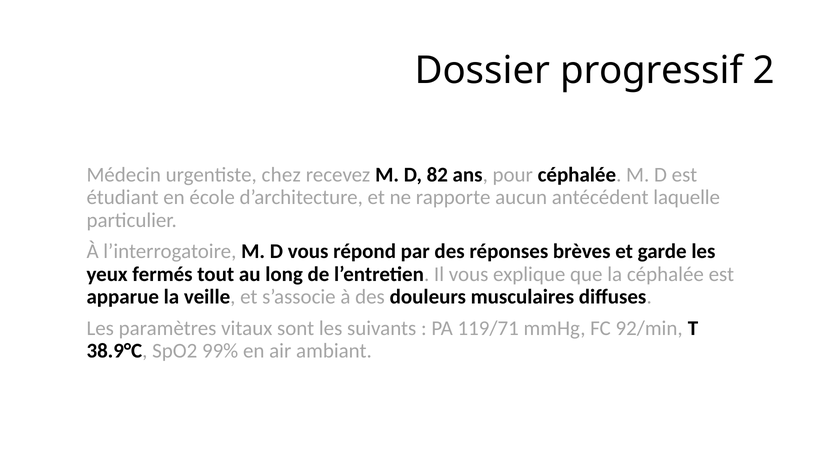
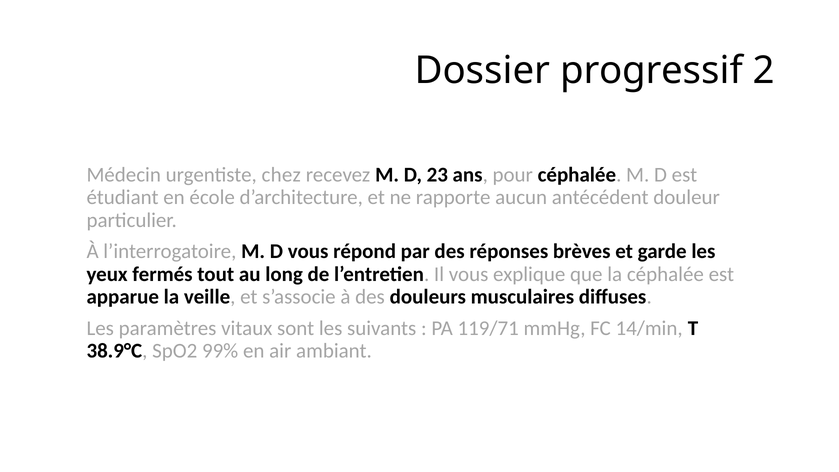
82: 82 -> 23
laquelle: laquelle -> douleur
92/min: 92/min -> 14/min
